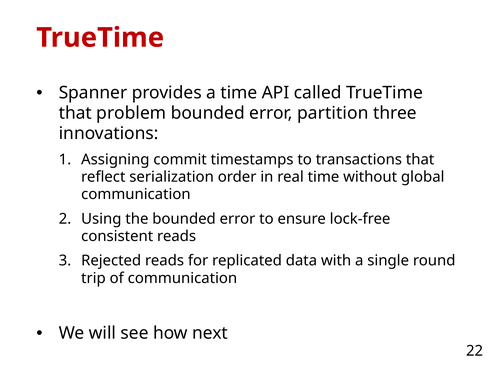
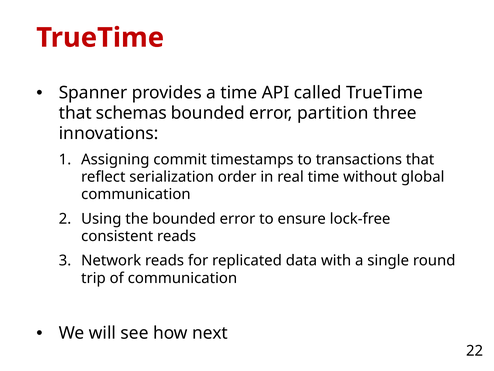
problem: problem -> schemas
Rejected: Rejected -> Network
